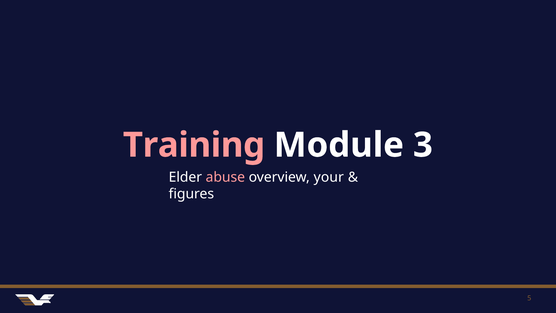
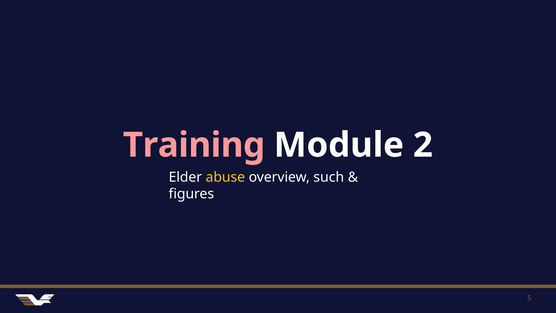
3: 3 -> 2
abuse colour: pink -> yellow
your: your -> such
